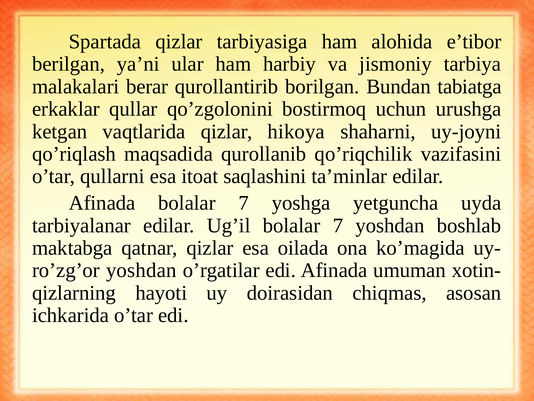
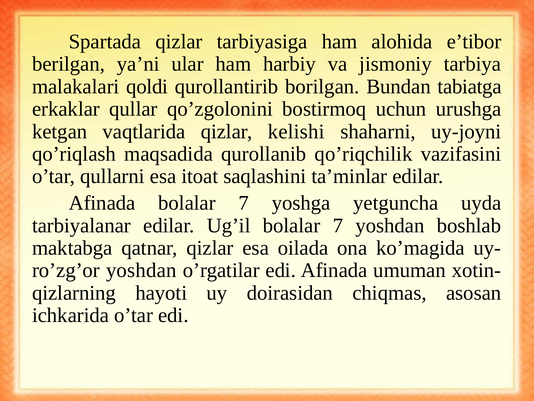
berar: berar -> qoldi
hikoya: hikoya -> kelishi
